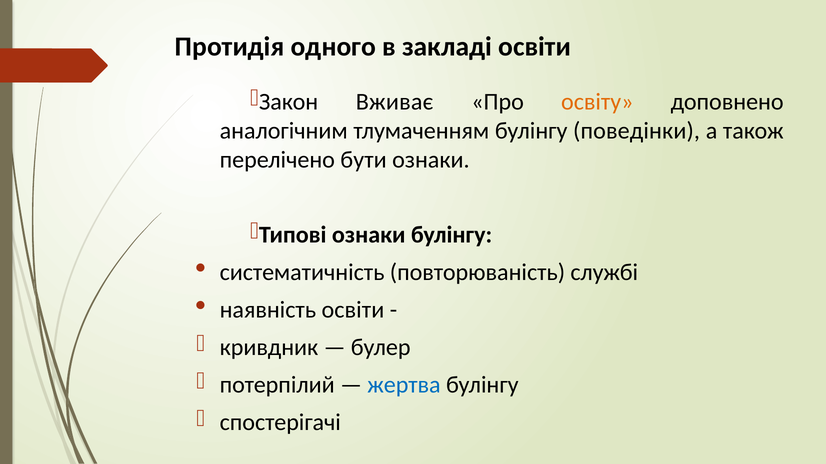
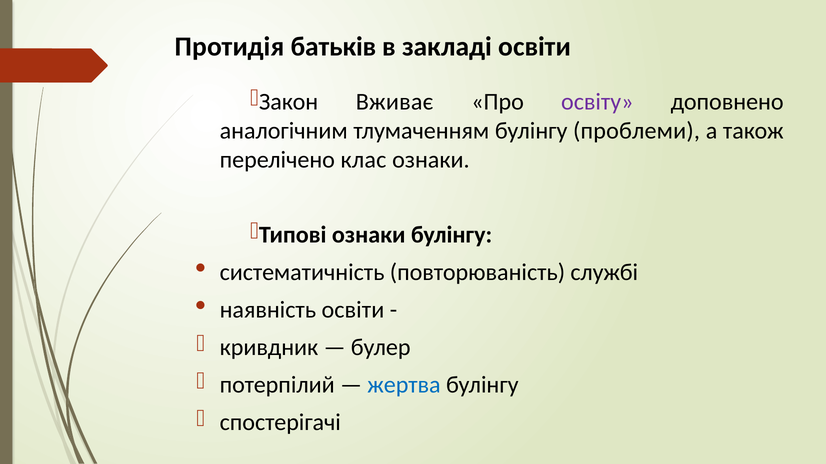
одного: одного -> батьків
освіту colour: orange -> purple
поведінки: поведінки -> проблеми
бути: бути -> клас
